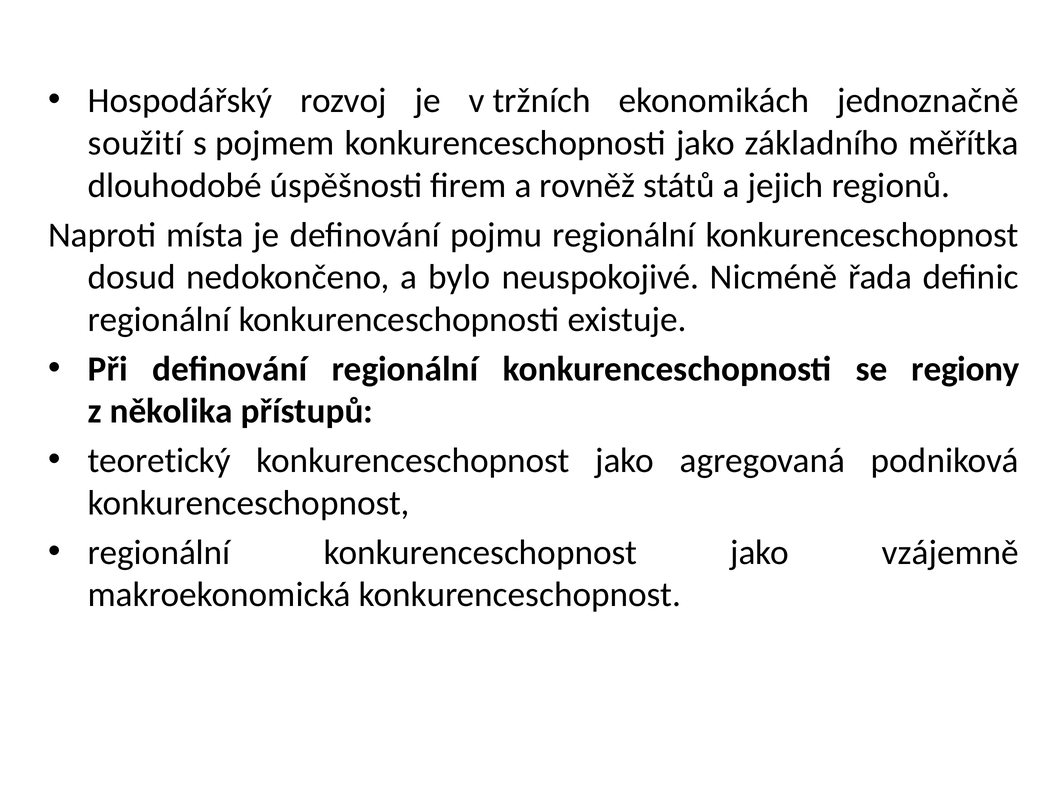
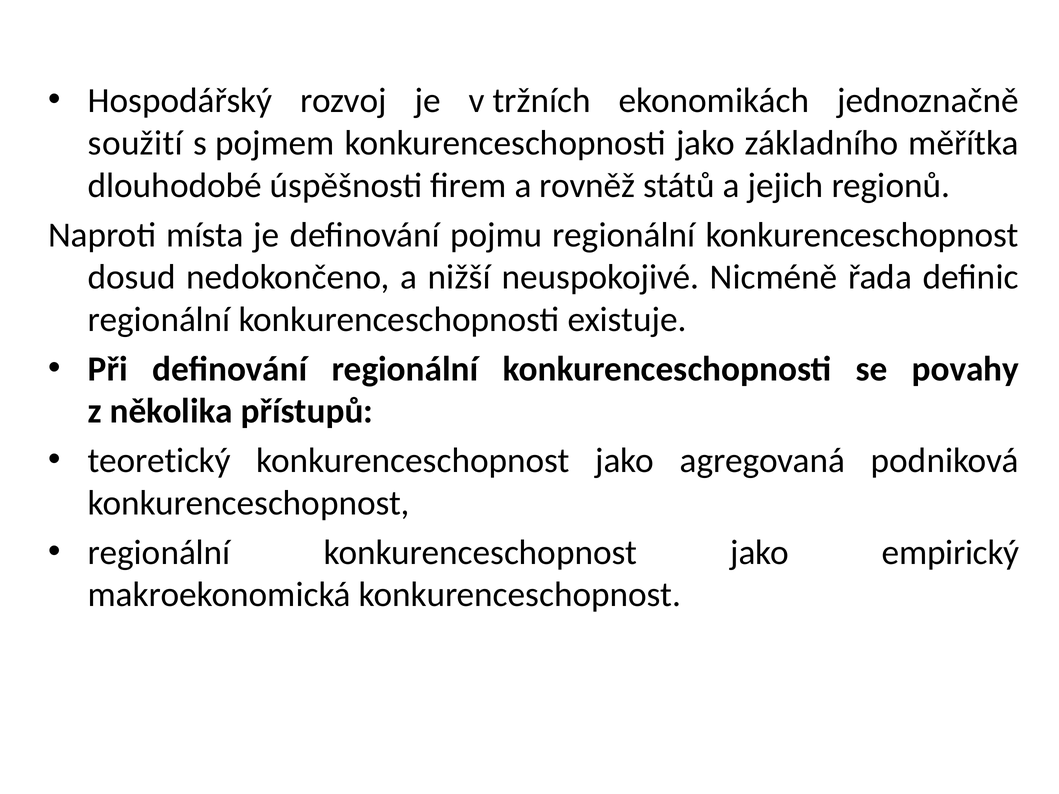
bylo: bylo -> nižší
regiony: regiony -> povahy
vzájemně: vzájemně -> empirický
